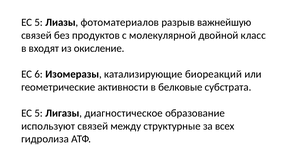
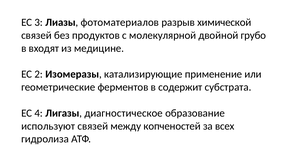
5 at (39, 22): 5 -> 3
важнейшую: важнейшую -> химической
класс: класс -> грубо
окисление: окисление -> медицине
6: 6 -> 2
биореакций: биореакций -> применение
активности: активности -> ферментов
белковые: белковые -> содержит
5 at (39, 113): 5 -> 4
структурные: структурные -> копченостей
